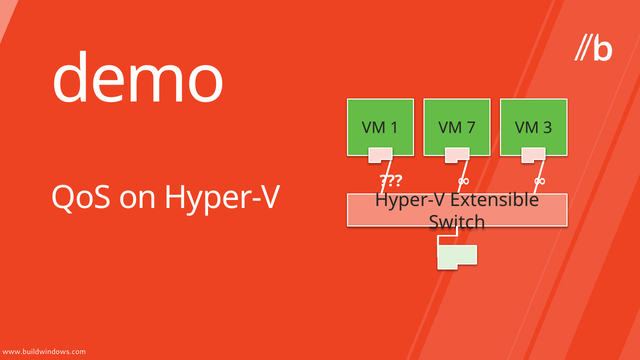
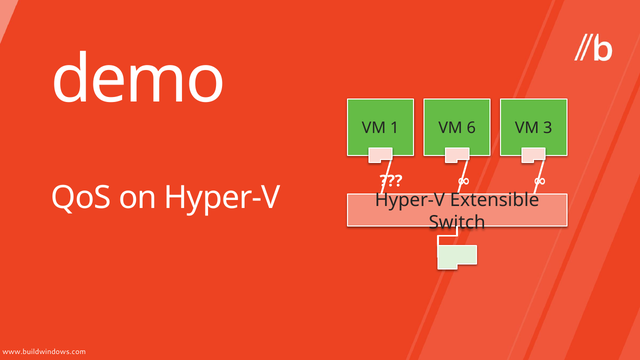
7: 7 -> 6
